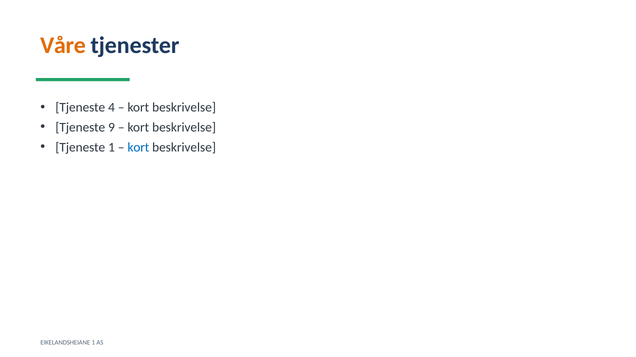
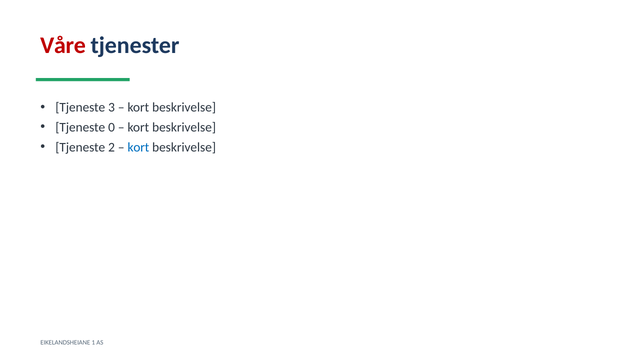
Våre colour: orange -> red
4: 4 -> 3
9: 9 -> 0
Tjeneste 1: 1 -> 2
